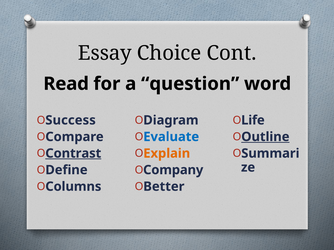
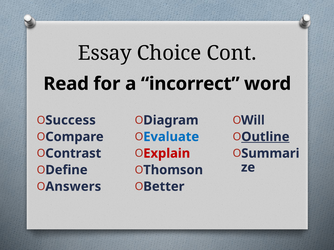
question: question -> incorrect
Life: Life -> Will
Contrast underline: present -> none
Explain colour: orange -> red
Company: Company -> Thomson
Columns: Columns -> Answers
